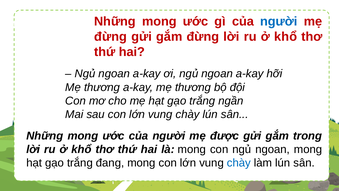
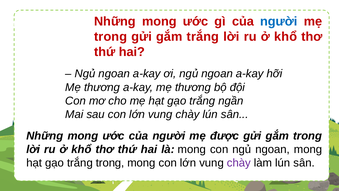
đừng at (111, 37): đừng -> trong
gắm đừng: đừng -> trắng
trắng đang: đang -> trong
chày colour: blue -> purple
